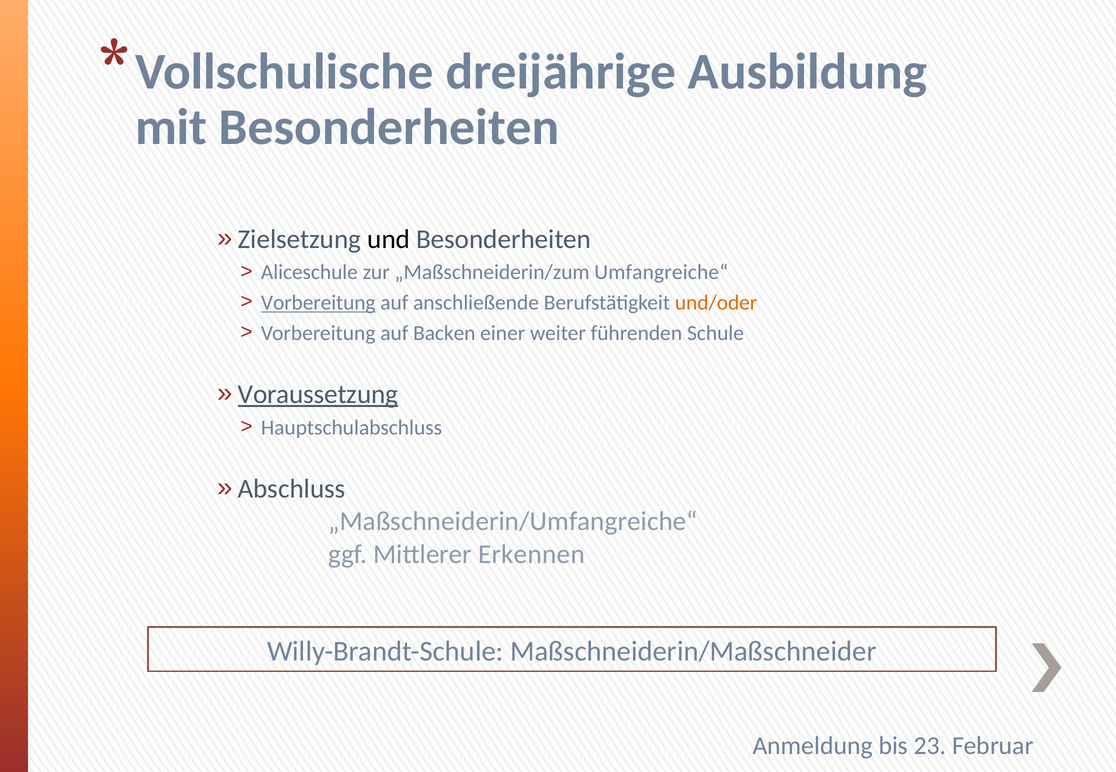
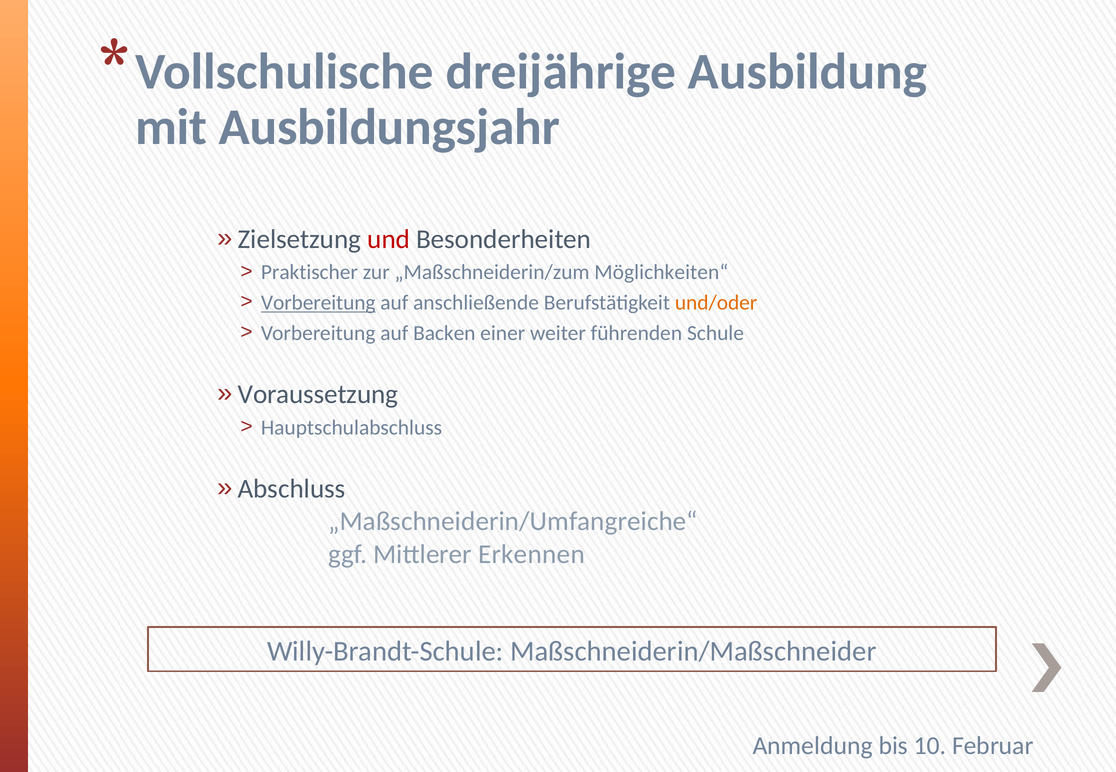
mit Besonderheiten: Besonderheiten -> Ausbildungsjahr
und colour: black -> red
Aliceschule: Aliceschule -> Praktischer
Umfangreiche“: Umfangreiche“ -> Möglichkeiten“
Voraussetzung underline: present -> none
23: 23 -> 10
